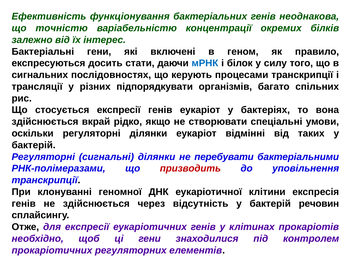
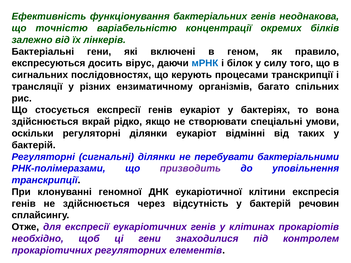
інтерес: інтерес -> лінкерів
стати: стати -> вірус
підпорядкувати: підпорядкувати -> ензиматичному
призводить colour: red -> purple
